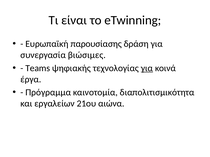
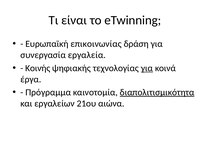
παρουσίασης: παρουσίασης -> επικοινωνίας
βιώσιμες: βιώσιμες -> εργαλεία
Teams: Teams -> Κοινής
διαπολιτισμικότητα underline: none -> present
